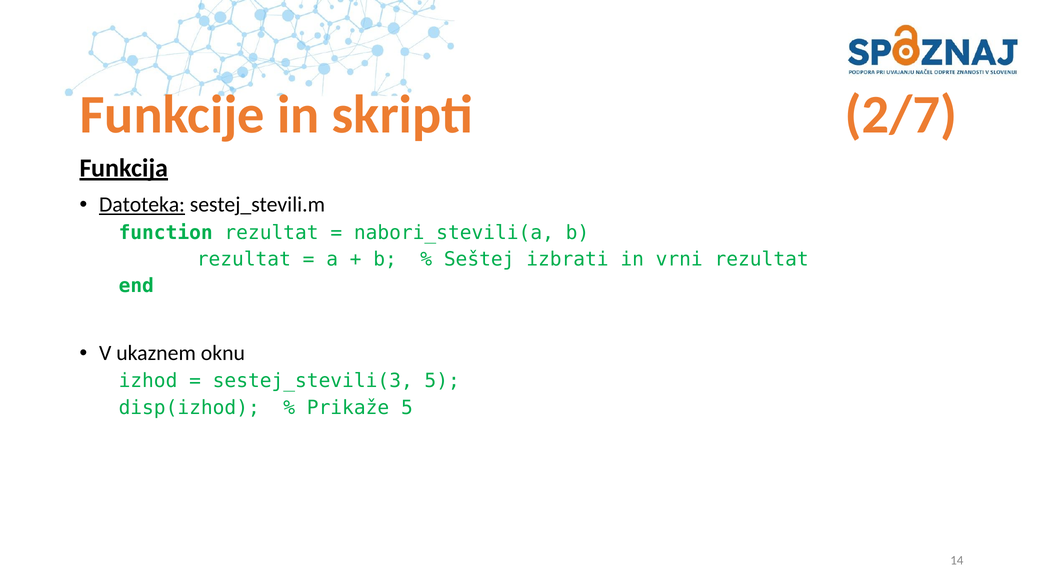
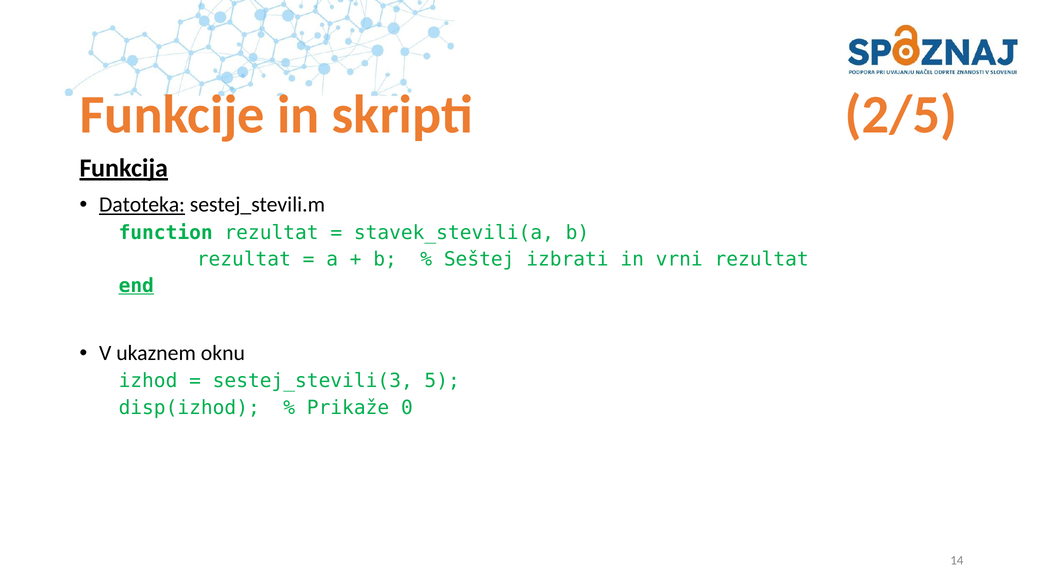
2/7: 2/7 -> 2/5
nabori_stevili(a: nabori_stevili(a -> stavek_stevili(a
end underline: none -> present
Prikaže 5: 5 -> 0
